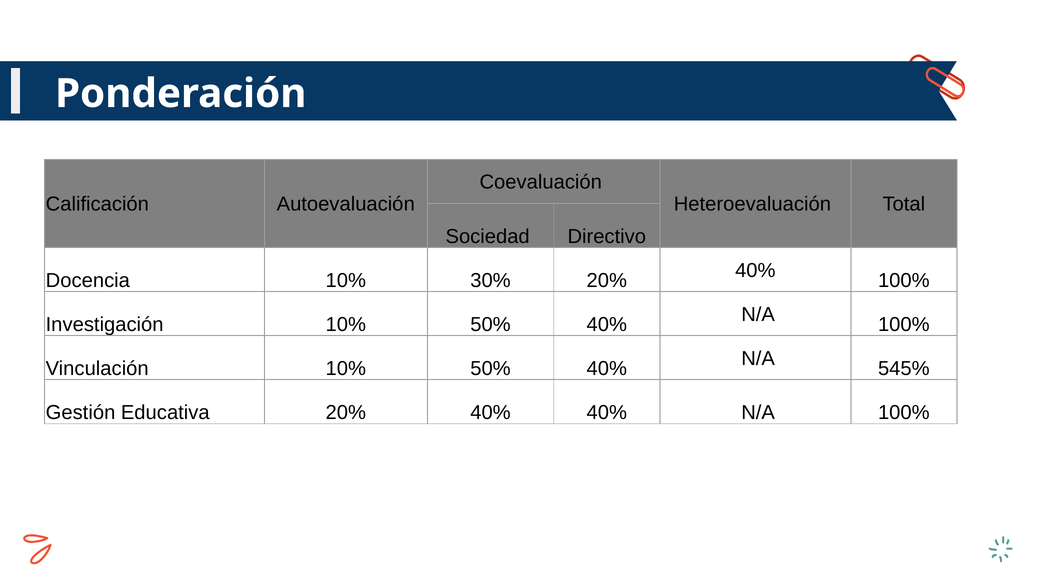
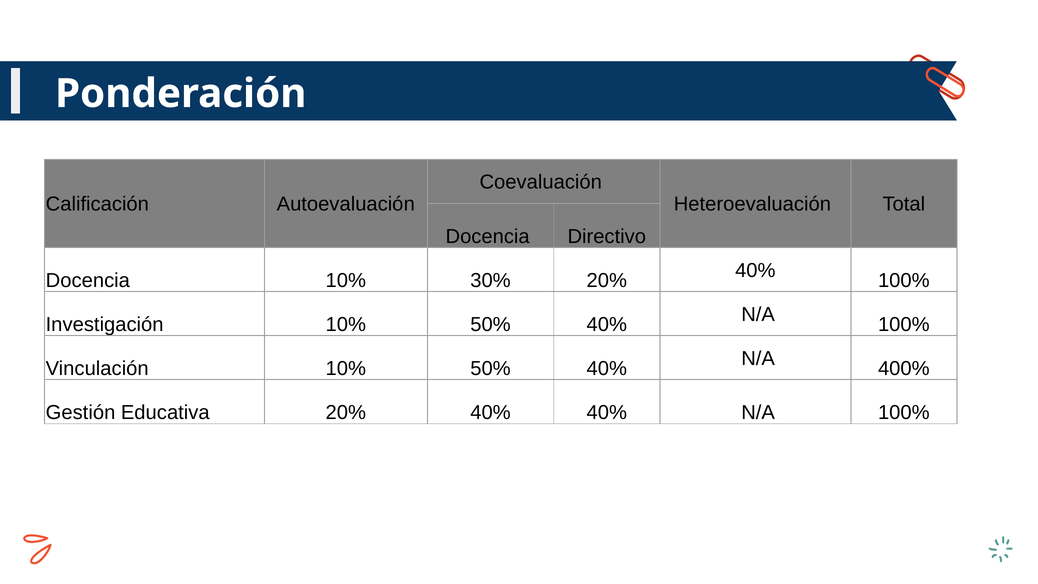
Sociedad at (488, 236): Sociedad -> Docencia
545%: 545% -> 400%
